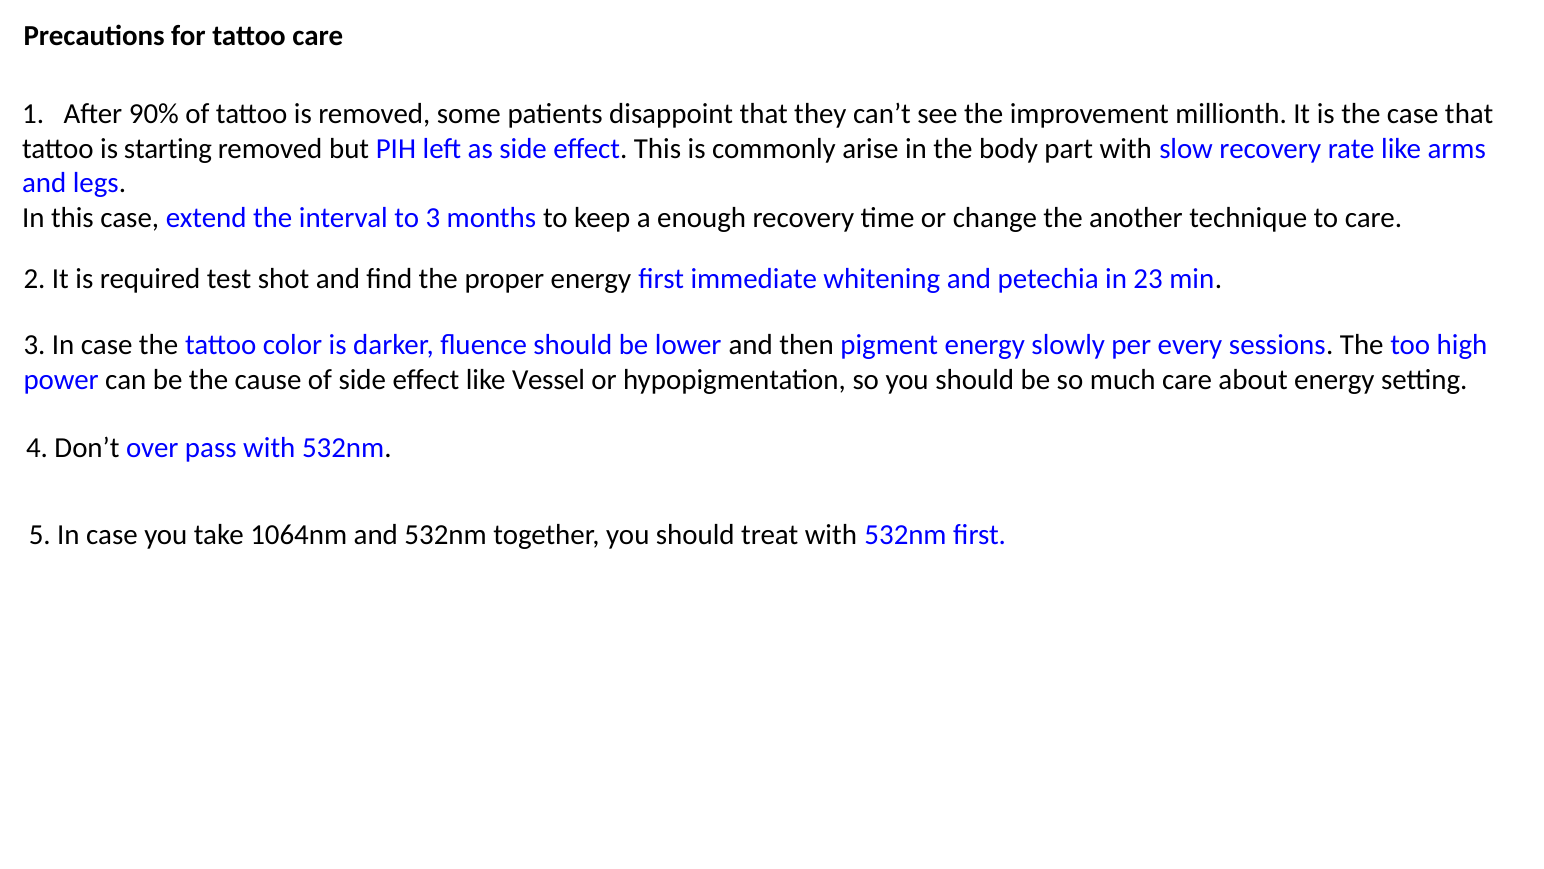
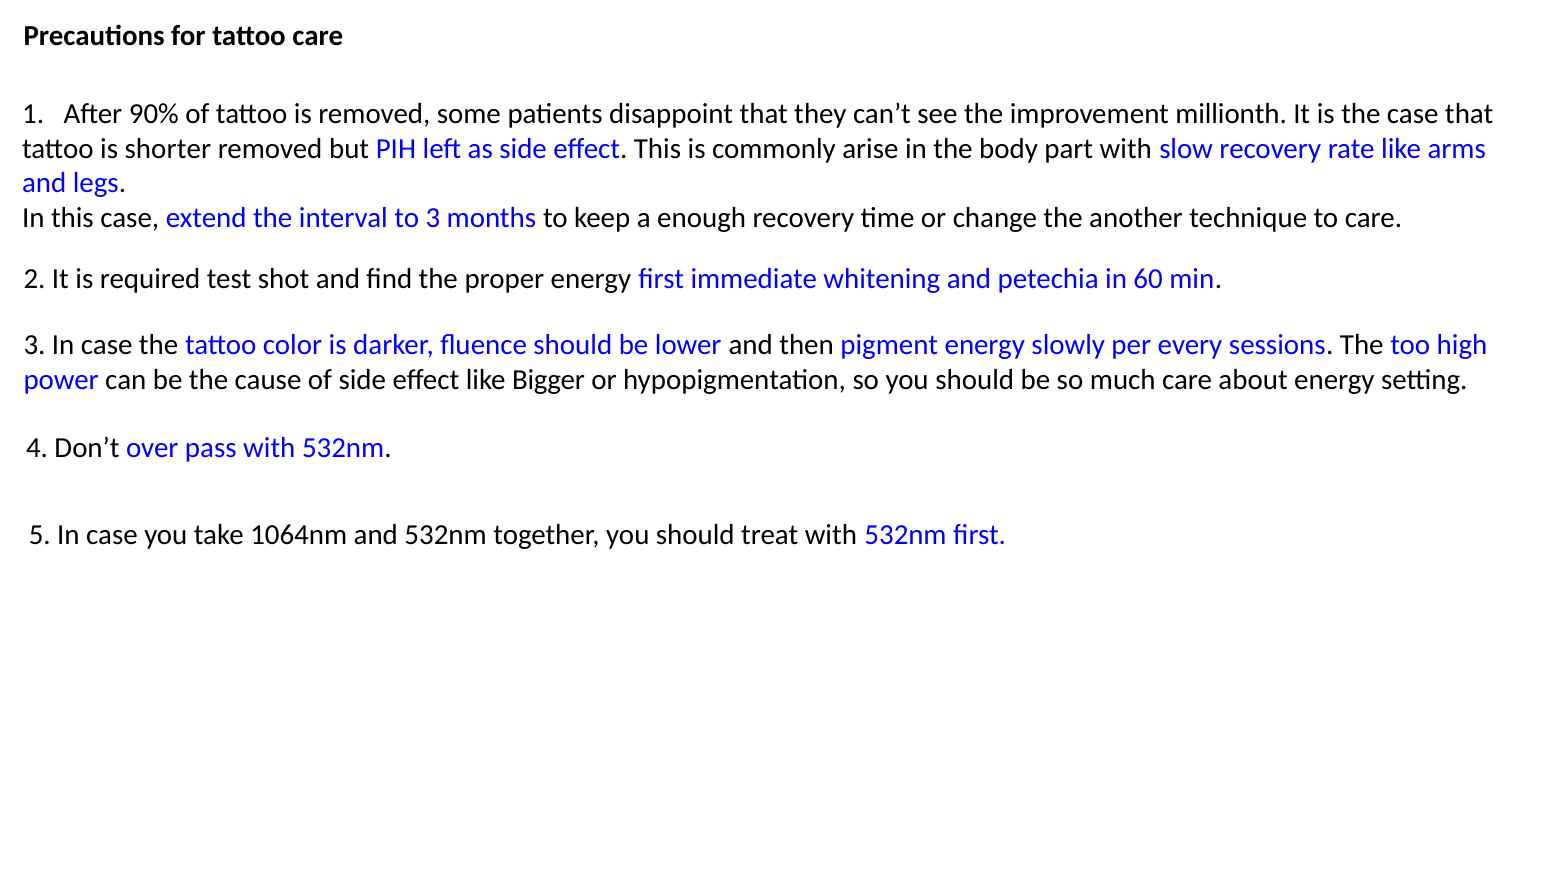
starting: starting -> shorter
23: 23 -> 60
Vessel: Vessel -> Bigger
